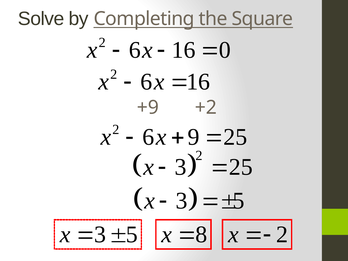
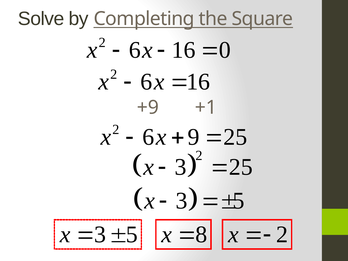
+2: +2 -> +1
